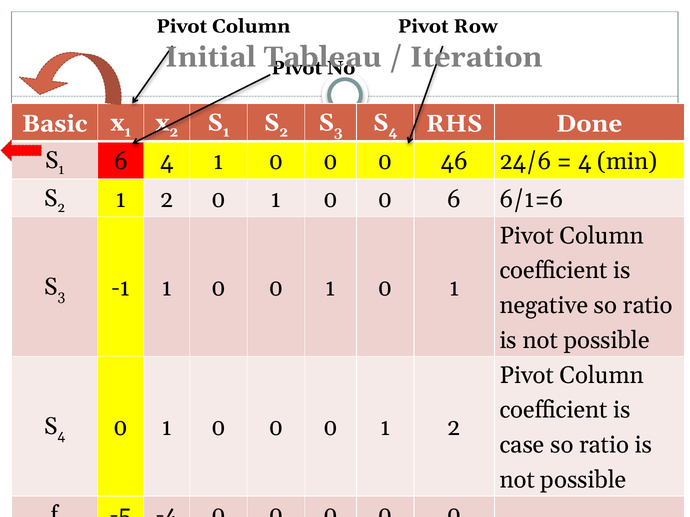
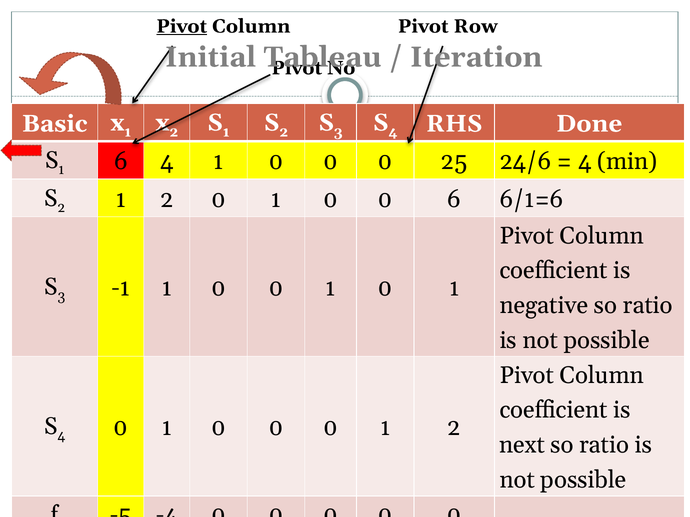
Pivot at (182, 26) underline: none -> present
46: 46 -> 25
case: case -> next
